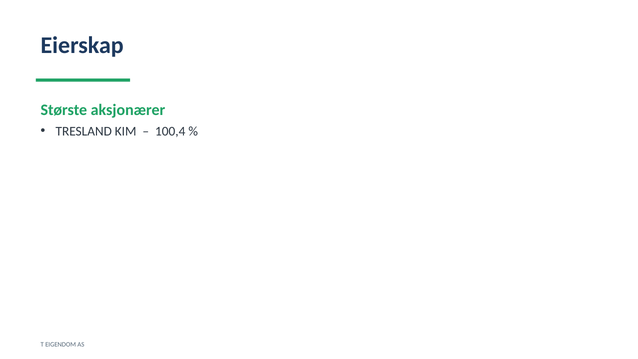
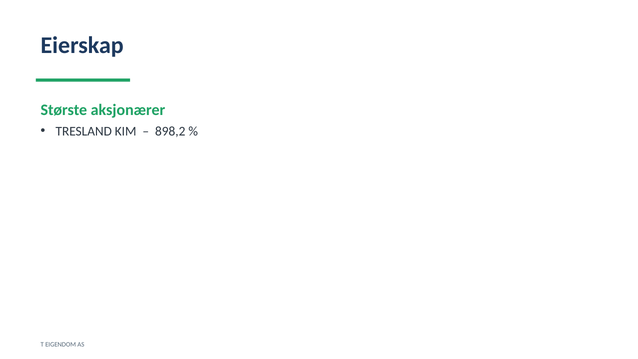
100,4: 100,4 -> 898,2
